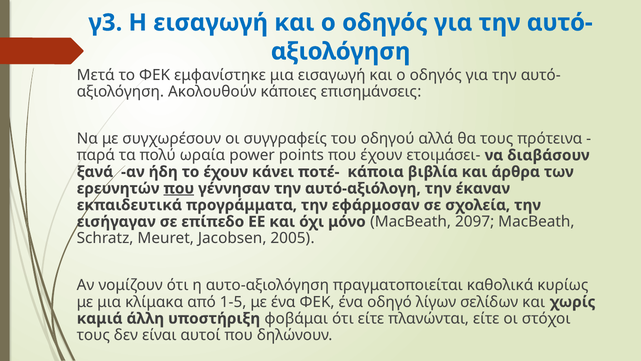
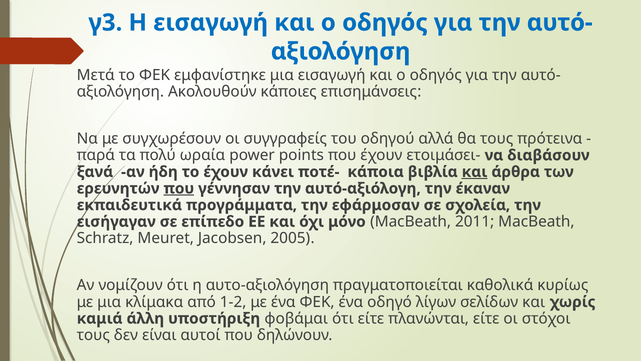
και at (475, 172) underline: none -> present
2097: 2097 -> 2011
1-5: 1-5 -> 1-2
